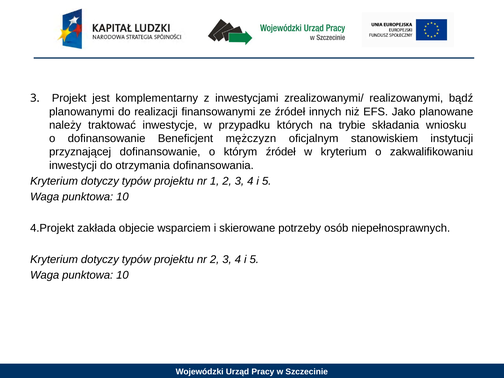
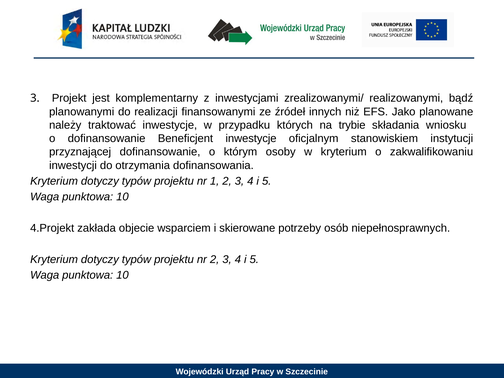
Beneficjent mężczyzn: mężczyzn -> inwestycje
którym źródeł: źródeł -> osoby
